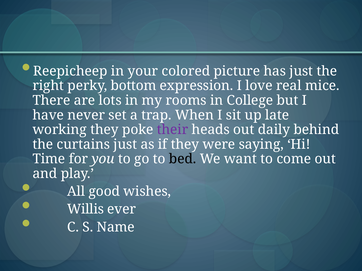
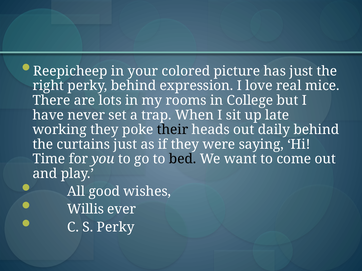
perky bottom: bottom -> behind
their colour: purple -> black
S Name: Name -> Perky
